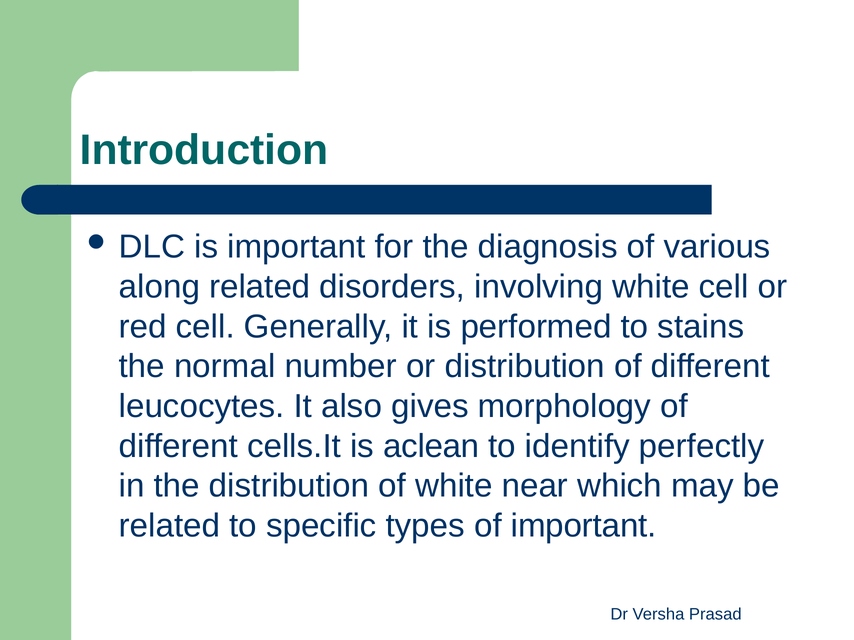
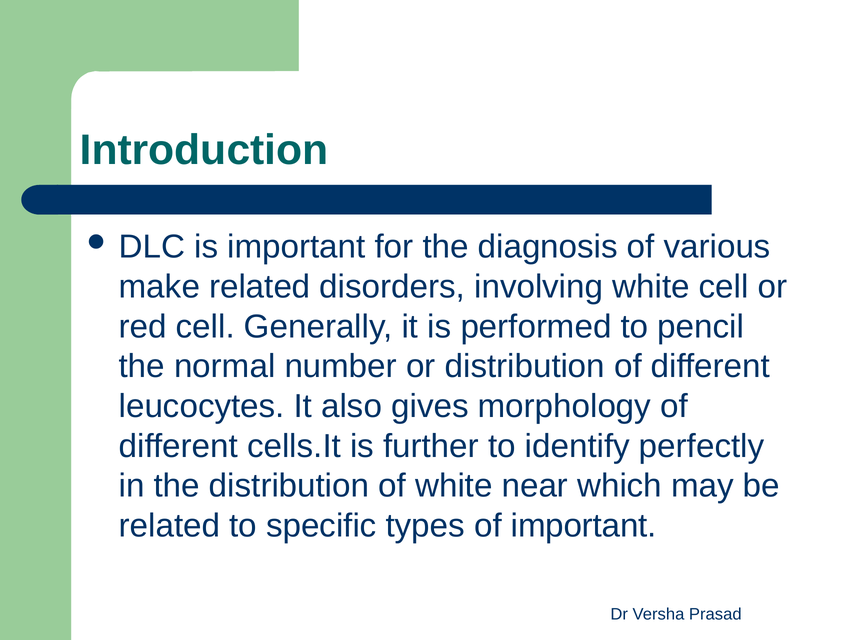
along: along -> make
stains: stains -> pencil
aclean: aclean -> further
